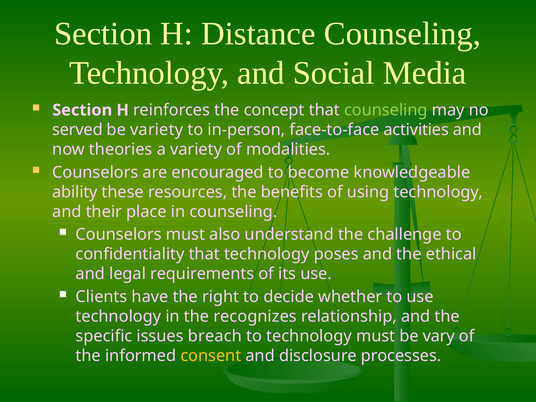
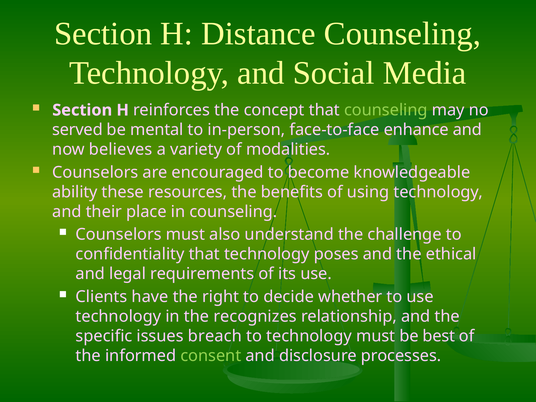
be variety: variety -> mental
activities: activities -> enhance
theories: theories -> believes
vary: vary -> best
consent colour: yellow -> light green
